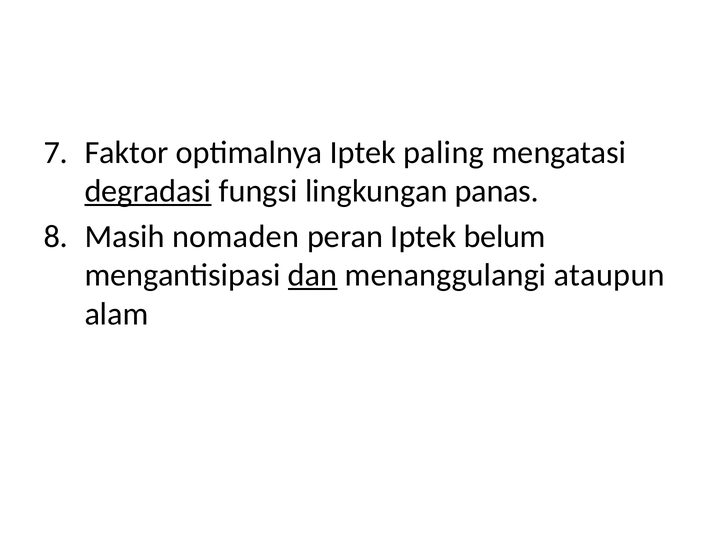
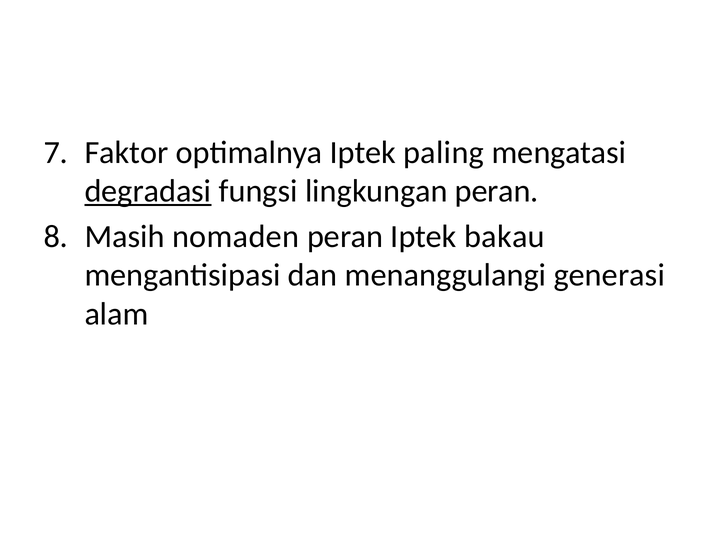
lingkungan panas: panas -> peran
belum: belum -> bakau
dan underline: present -> none
ataupun: ataupun -> generasi
